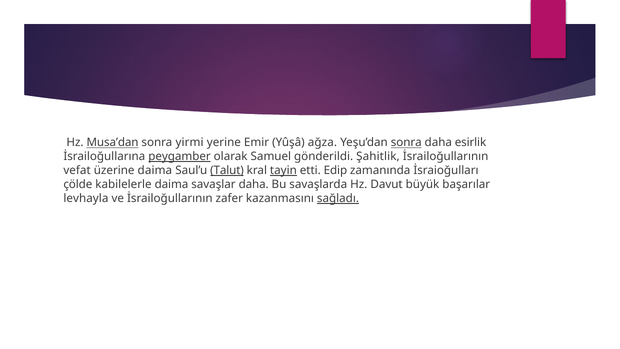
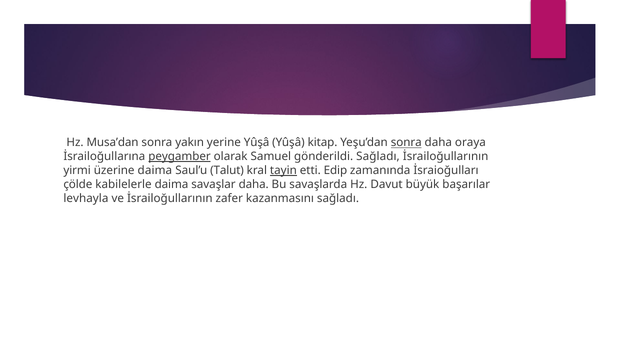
Musa’dan underline: present -> none
yirmi: yirmi -> yakın
yerine Emir: Emir -> Yûşâ
ağza: ağza -> kitap
esirlik: esirlik -> oraya
gönderildi Şahitlik: Şahitlik -> Sağladı
vefat: vefat -> yirmi
Talut underline: present -> none
sağladı at (338, 198) underline: present -> none
